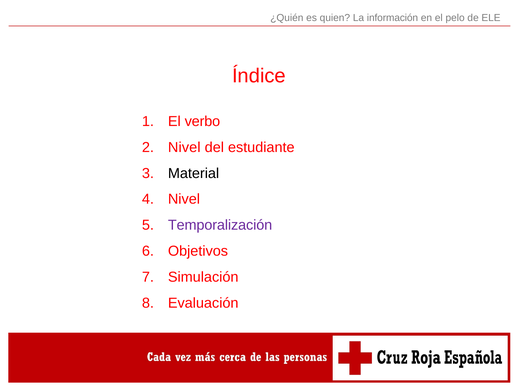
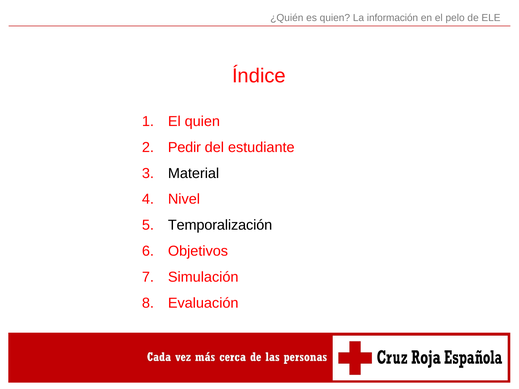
El verbo: verbo -> quien
Nivel at (184, 147): Nivel -> Pedir
Temporalización colour: purple -> black
